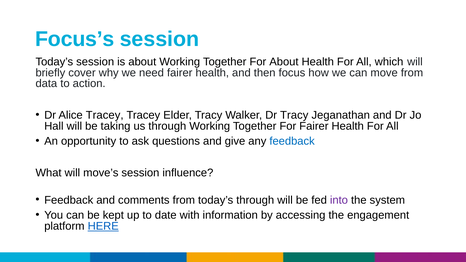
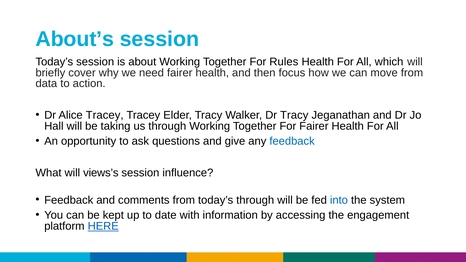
Focus’s: Focus’s -> About’s
For About: About -> Rules
move’s: move’s -> views’s
into colour: purple -> blue
